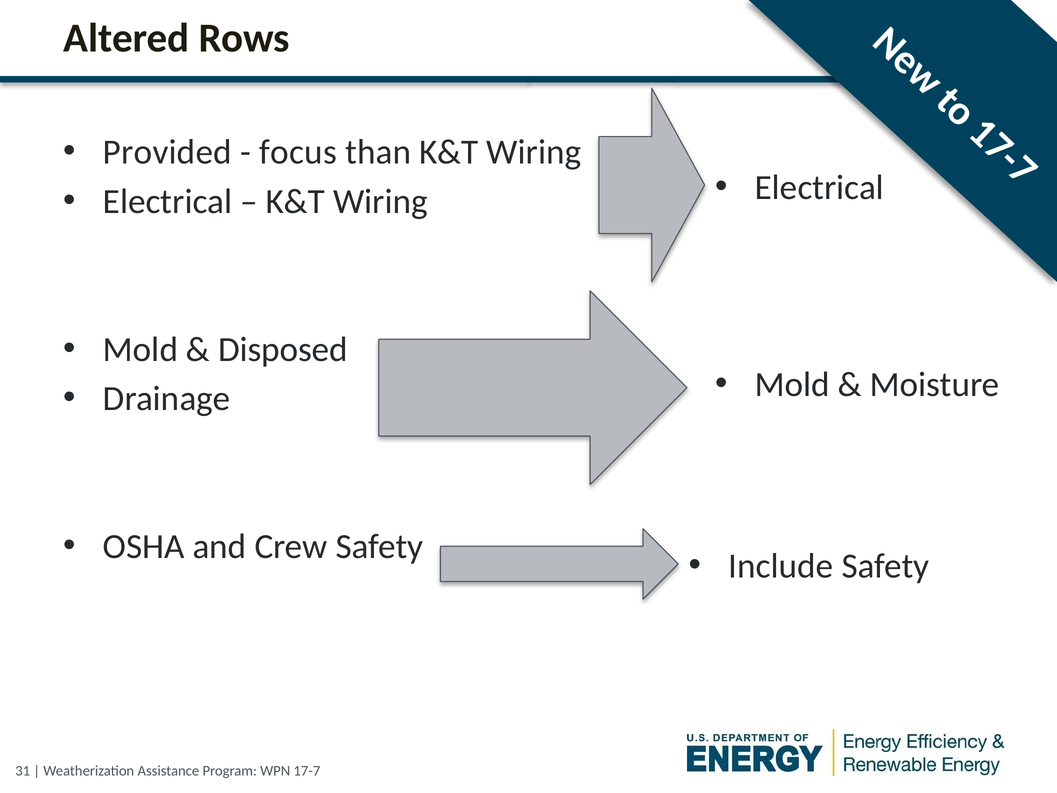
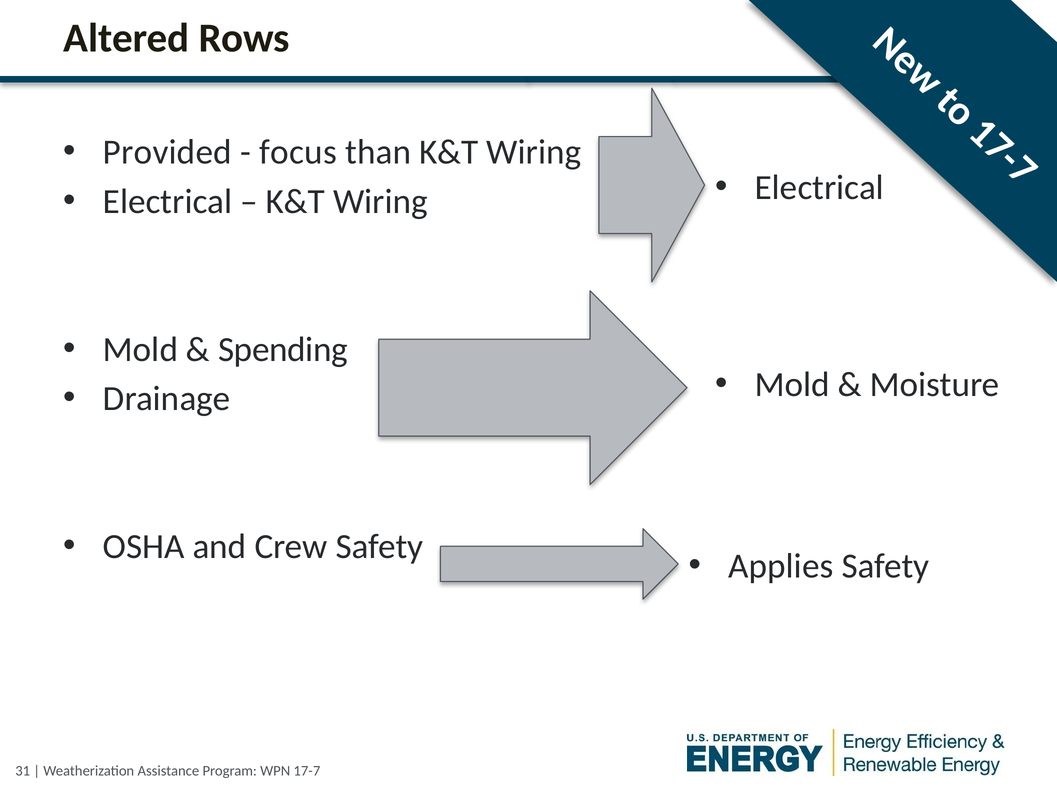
Disposed: Disposed -> Spending
Include: Include -> Applies
